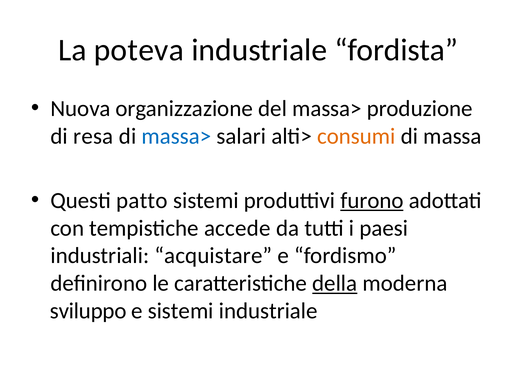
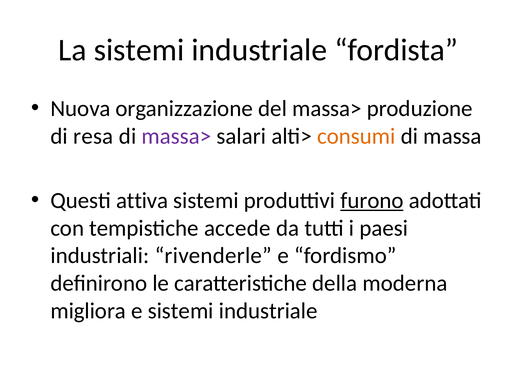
La poteva: poteva -> sistemi
massa> at (176, 136) colour: blue -> purple
patto: patto -> attiva
acquistare: acquistare -> rivenderle
della underline: present -> none
sviluppo: sviluppo -> migliora
